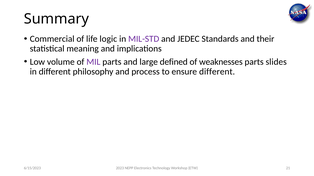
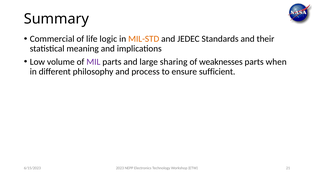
MIL-STD colour: purple -> orange
defined: defined -> sharing
slides: slides -> when
ensure different: different -> sufficient
